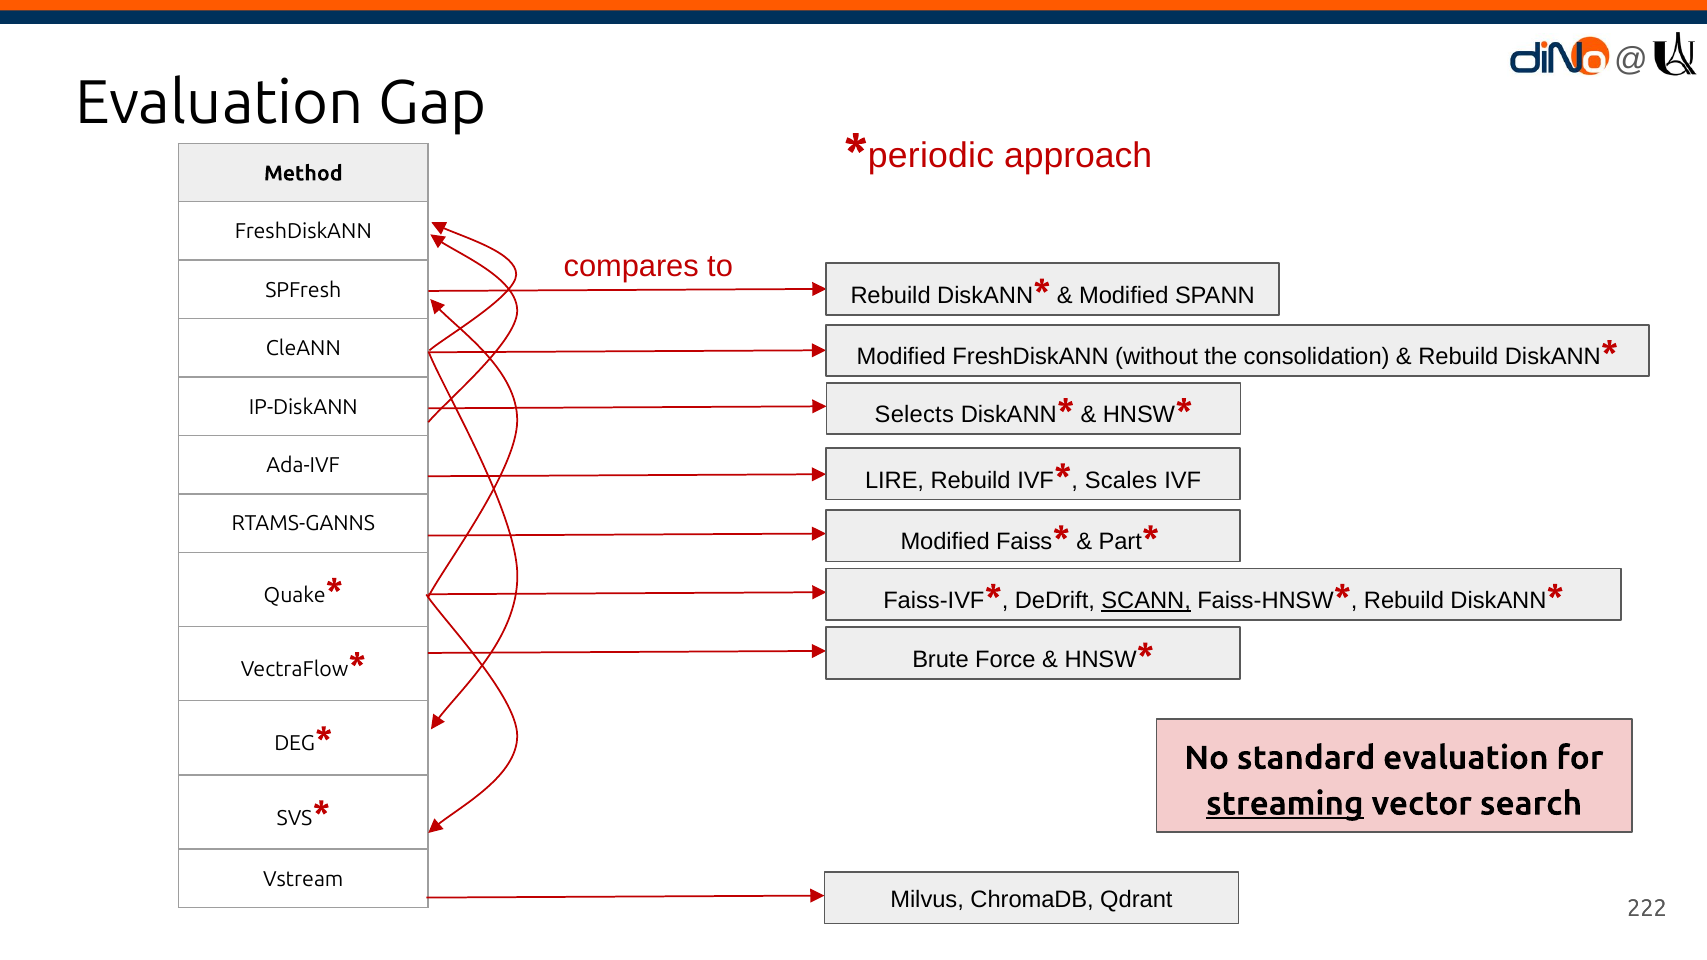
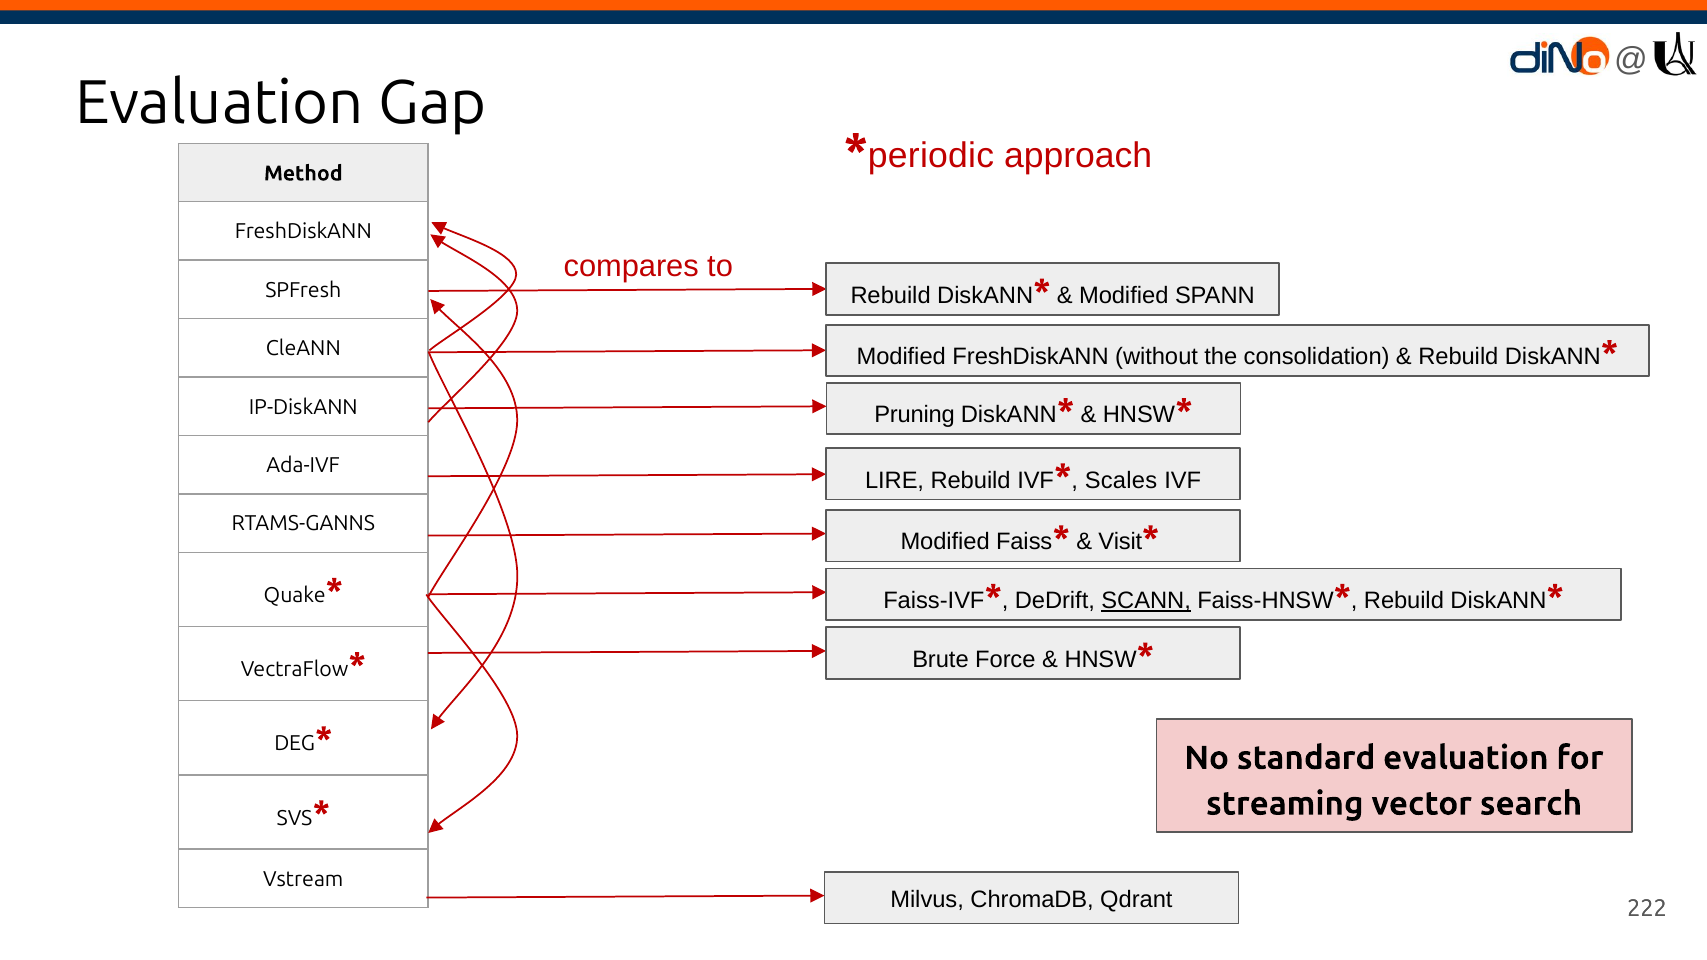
Selects: Selects -> Pruning
Part: Part -> Visit
streaming underline: present -> none
